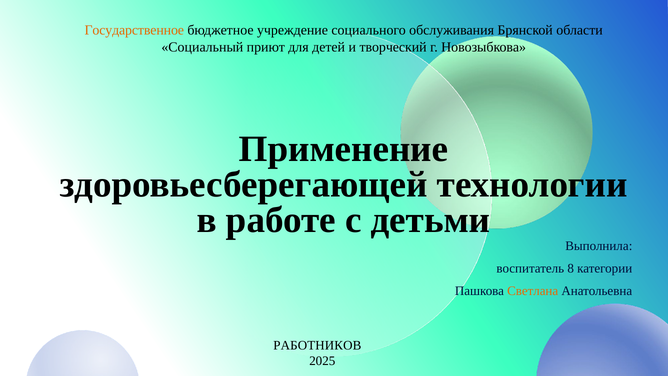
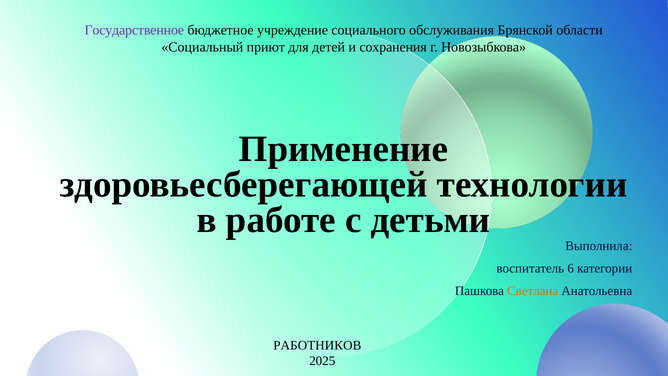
Государственное colour: orange -> purple
творческий: творческий -> сохранения
8: 8 -> 6
